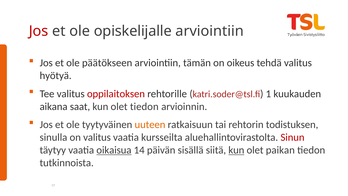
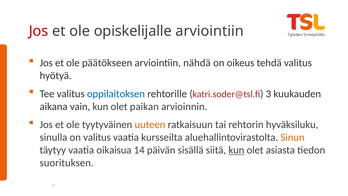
tämän: tämän -> nähdä
oppilaitoksen colour: red -> blue
1: 1 -> 3
saat: saat -> vain
olet tiedon: tiedon -> paikan
todistuksen: todistuksen -> hyväksiluku
Sinun colour: red -> orange
oikaisua underline: present -> none
paikan: paikan -> asiasta
tutkinnoista: tutkinnoista -> suorituksen
